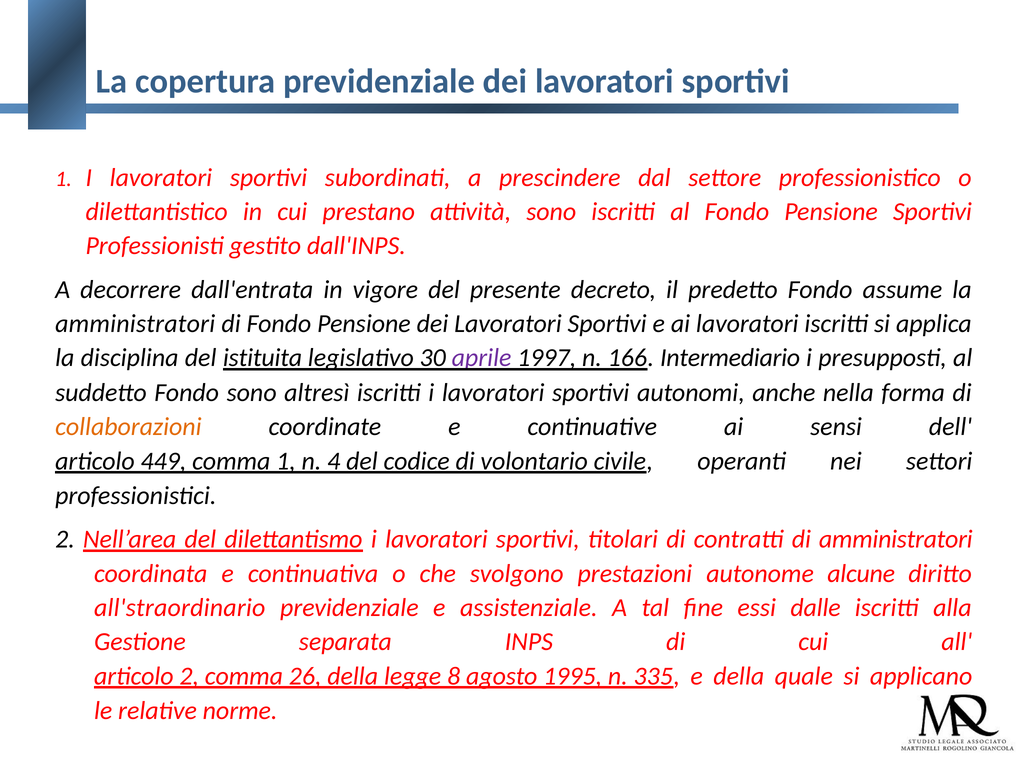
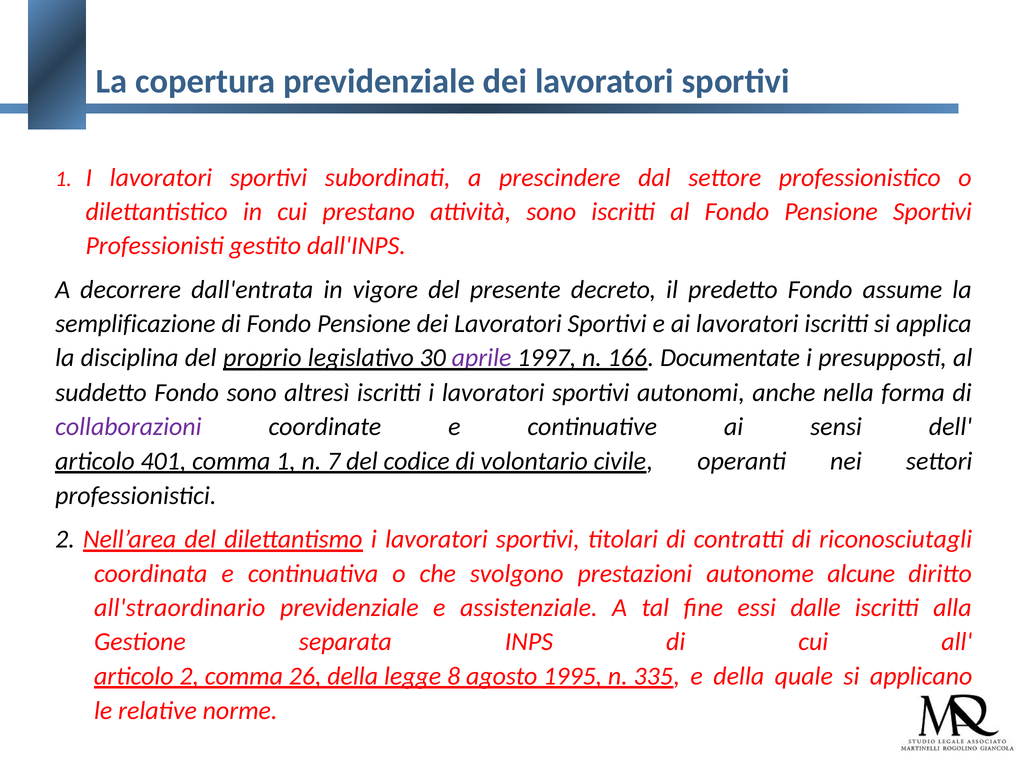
amministratori at (135, 324): amministratori -> semplificazione
istituita: istituita -> proprio
Intermediario: Intermediario -> Documentate
collaborazioni colour: orange -> purple
449: 449 -> 401
4: 4 -> 7
di amministratori: amministratori -> riconosciutagli
